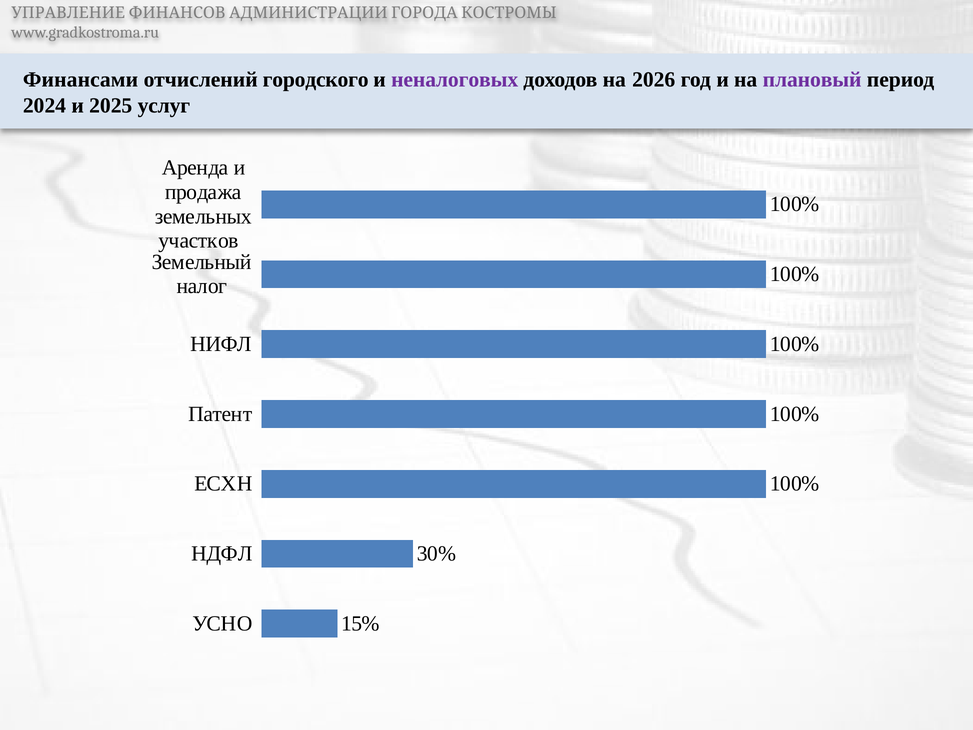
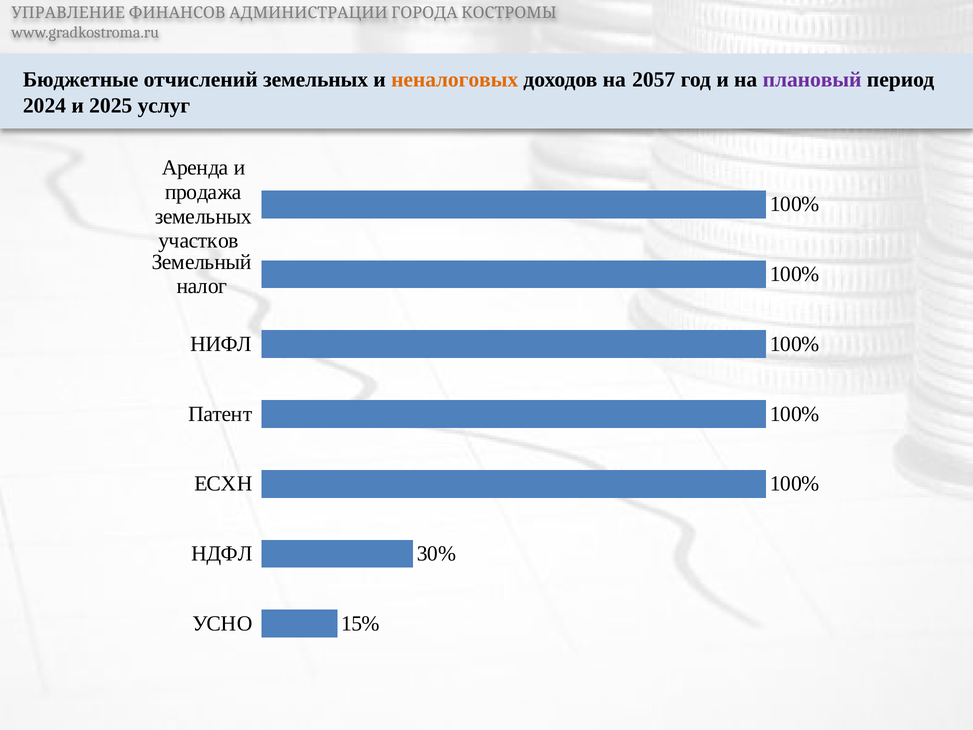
Финансами: Финансами -> Бюджетные
отчислений городского: городского -> земельных
неналоговых colour: purple -> orange
2026: 2026 -> 2057
